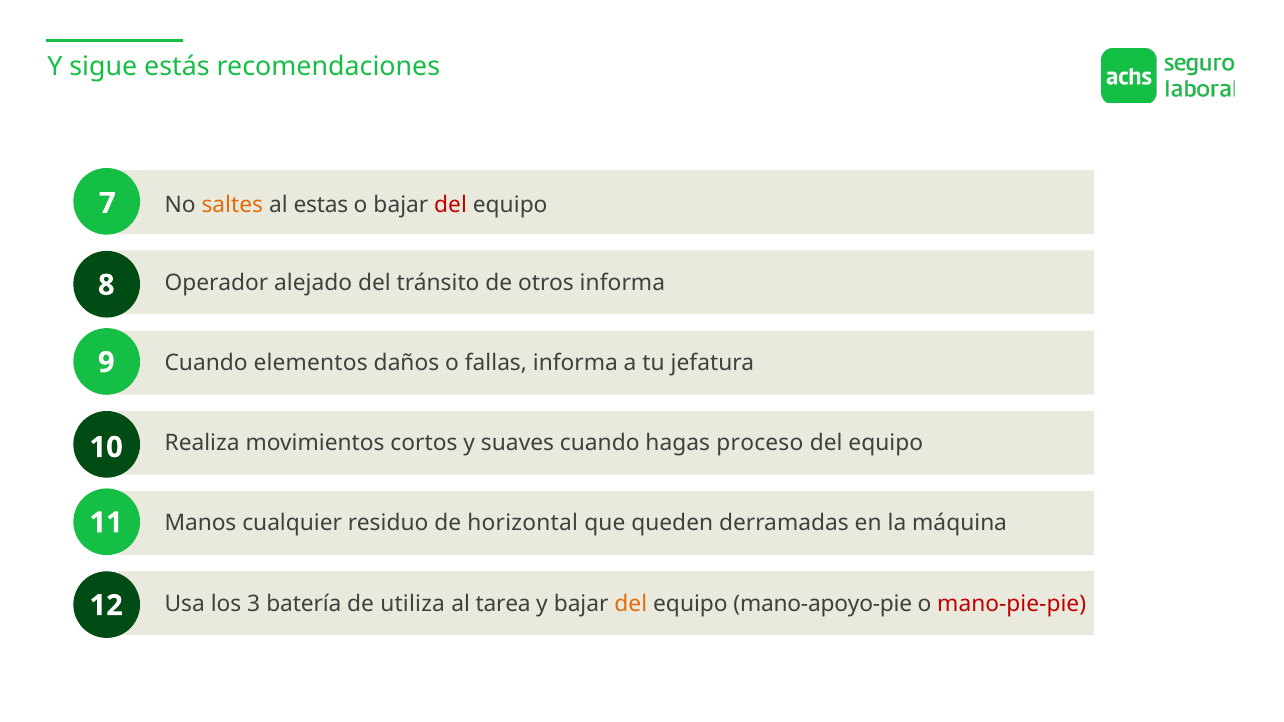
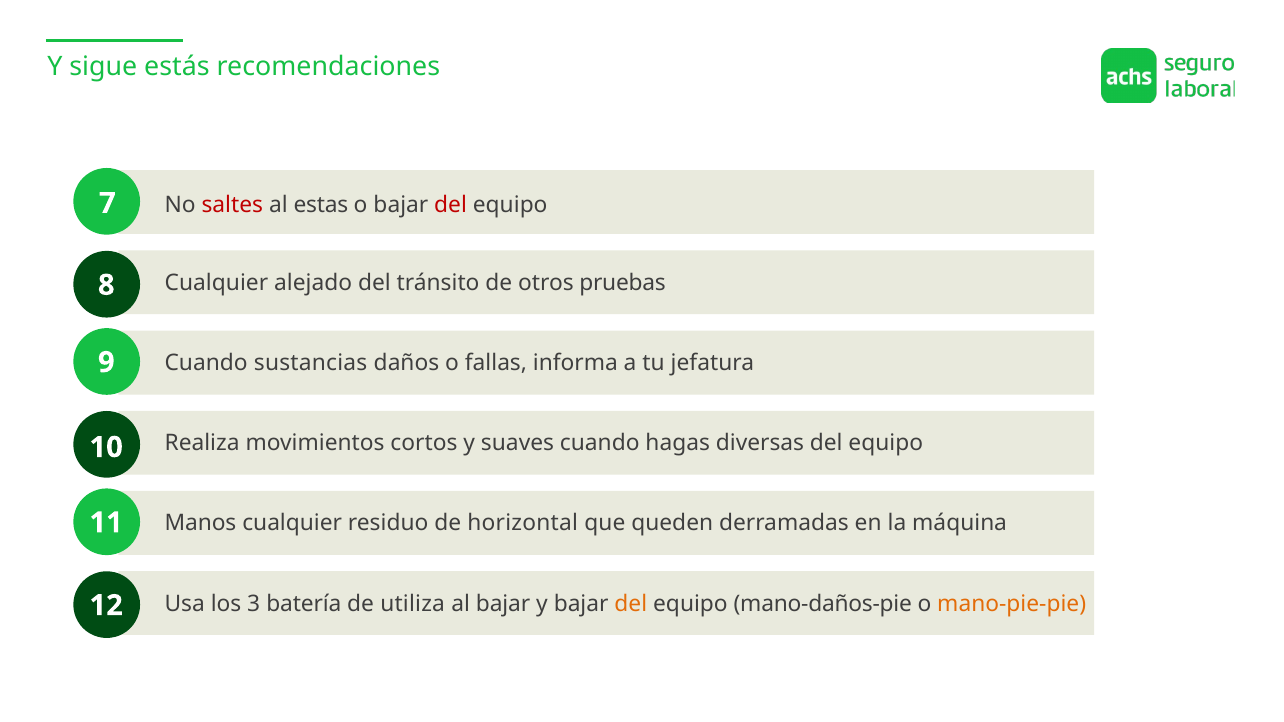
saltes colour: orange -> red
8 Operador: Operador -> Cualquier
otros informa: informa -> pruebas
elementos: elementos -> sustancias
proceso: proceso -> diversas
al tarea: tarea -> bajar
mano-apoyo-pie: mano-apoyo-pie -> mano-daños-pie
mano-pie-pie colour: red -> orange
